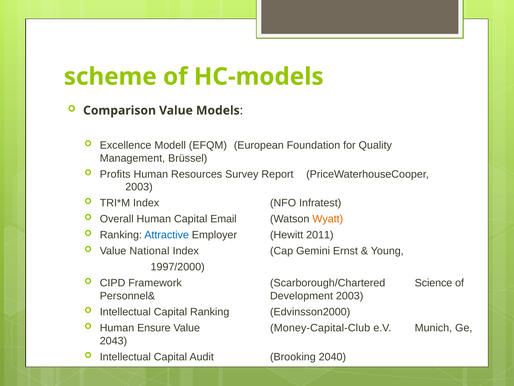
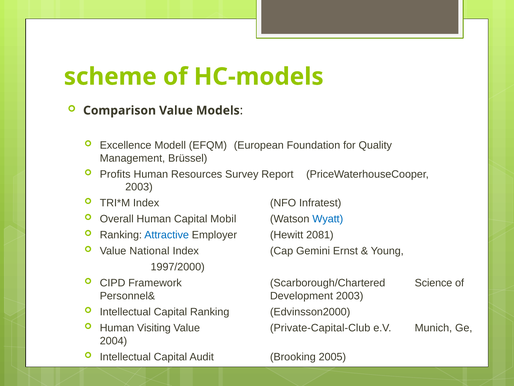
Email: Email -> Mobil
Wyatt colour: orange -> blue
2011: 2011 -> 2081
Ensure: Ensure -> Visiting
Money-Capital-Club: Money-Capital-Club -> Private-Capital-Club
2043: 2043 -> 2004
2040: 2040 -> 2005
